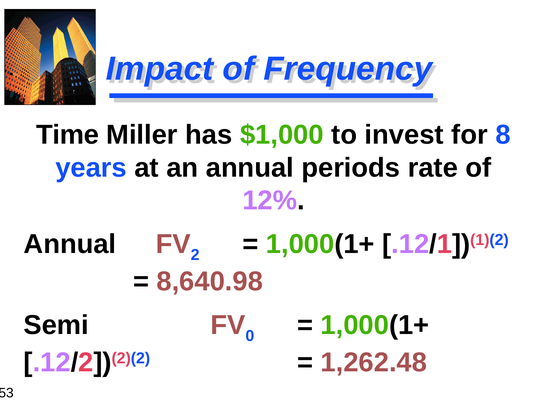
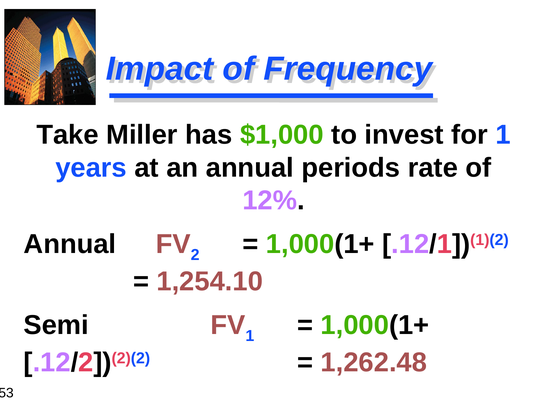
Time: Time -> Take
for 8: 8 -> 1
8,640.98: 8,640.98 -> 1,254.10
0 at (250, 336): 0 -> 1
